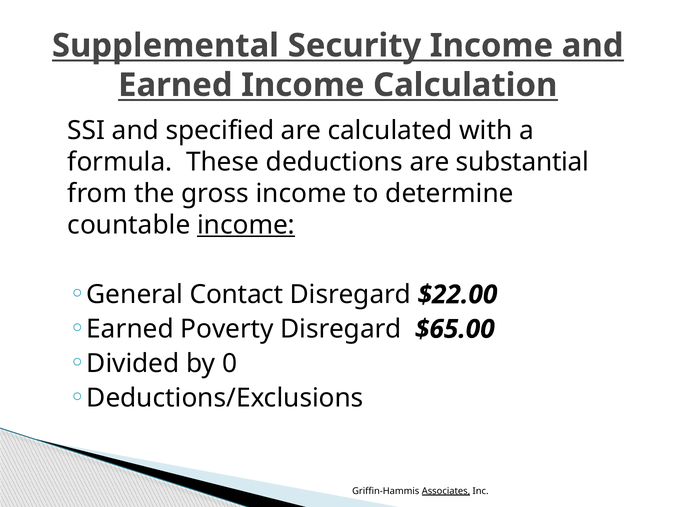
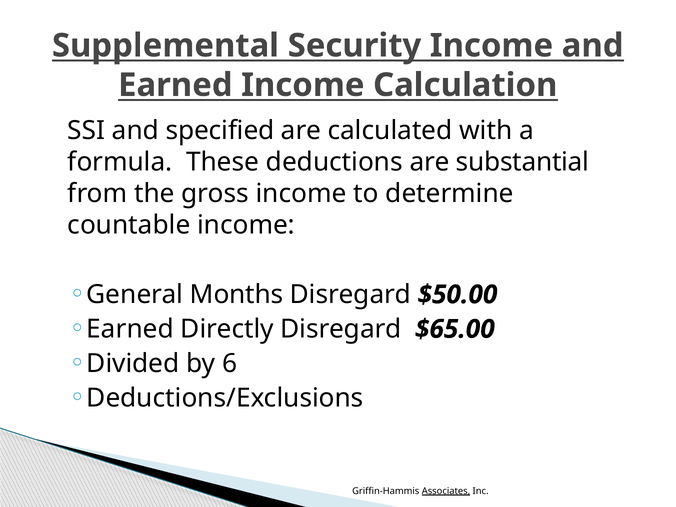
income at (246, 225) underline: present -> none
Contact: Contact -> Months
$22.00: $22.00 -> $50.00
Poverty: Poverty -> Directly
0: 0 -> 6
